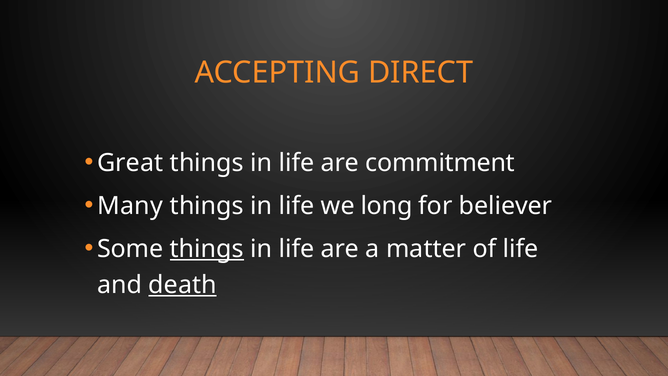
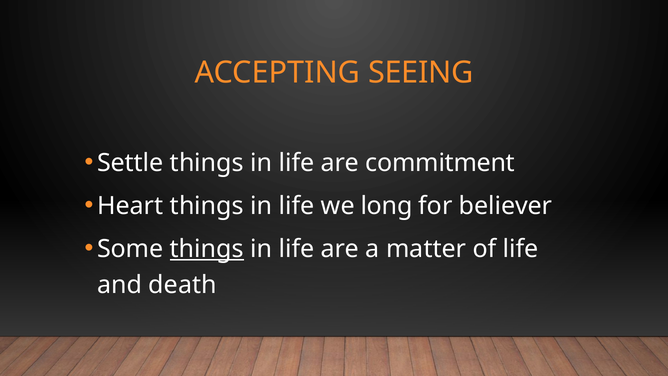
DIRECT: DIRECT -> SEEING
Great: Great -> Settle
Many: Many -> Heart
death underline: present -> none
